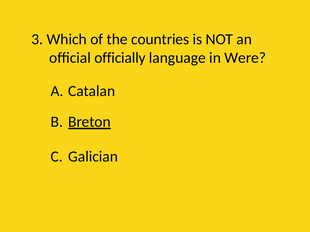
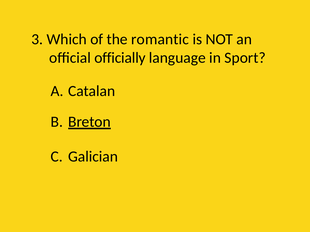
countries: countries -> romantic
Were: Were -> Sport
